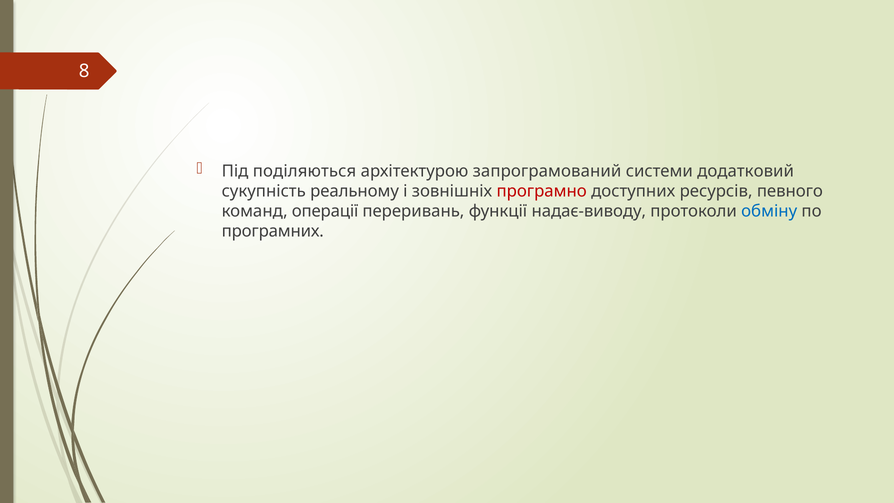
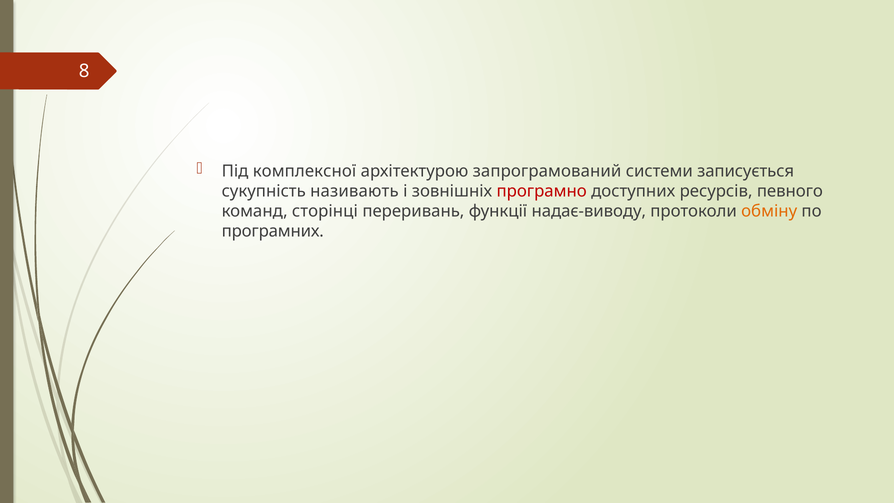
поділяються: поділяються -> комплексної
додатковий: додатковий -> записується
реальному: реальному -> називають
операції: операції -> сторінці
обміну colour: blue -> orange
